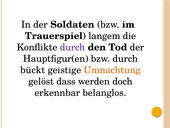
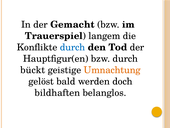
Soldaten: Soldaten -> Gemacht
durch at (73, 47) colour: purple -> blue
dass: dass -> bald
erkennbar: erkennbar -> bildhaften
